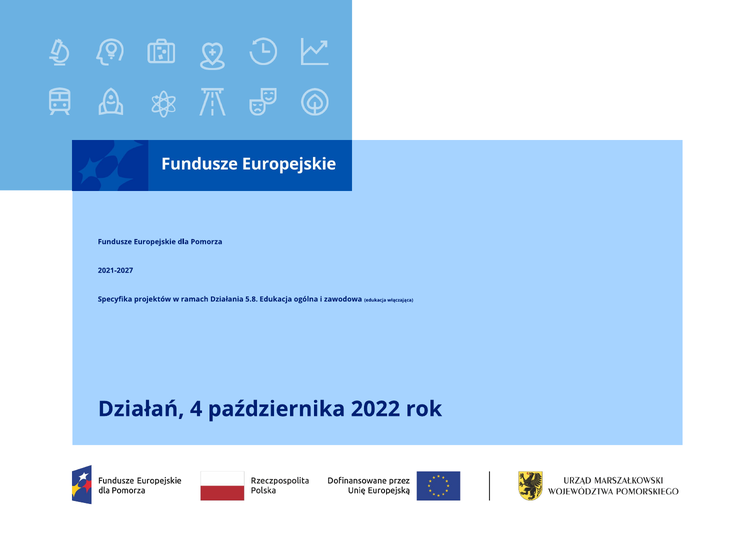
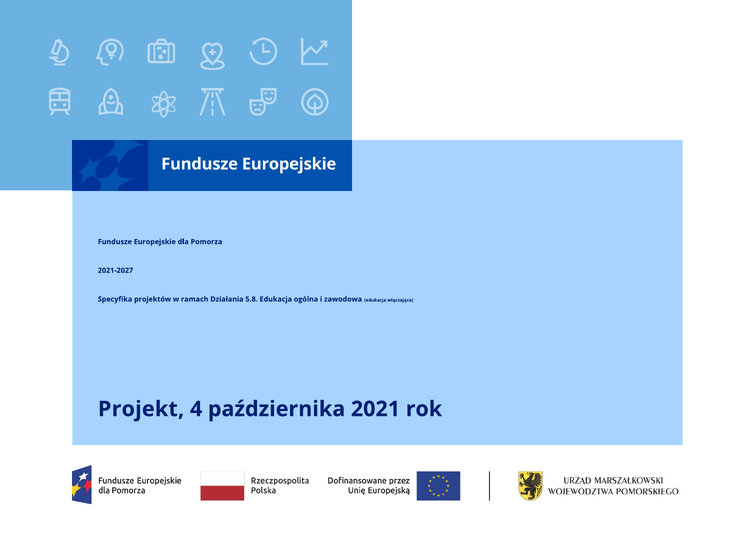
Działań: Działań -> Projekt
2022: 2022 -> 2021
